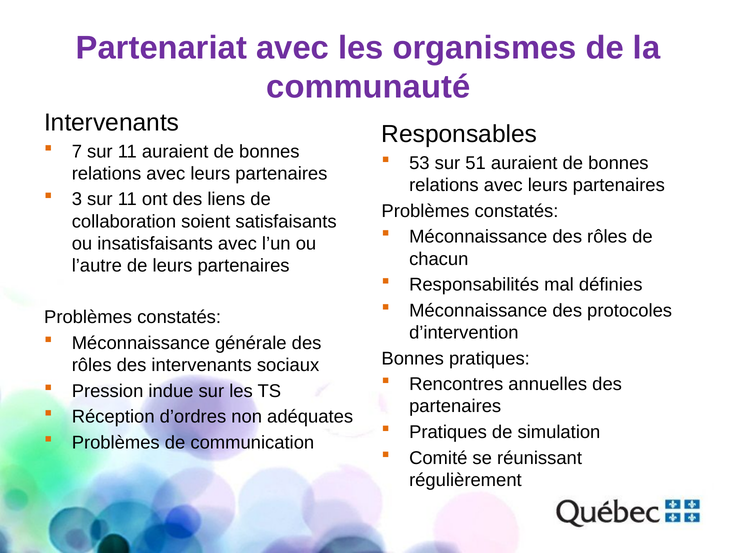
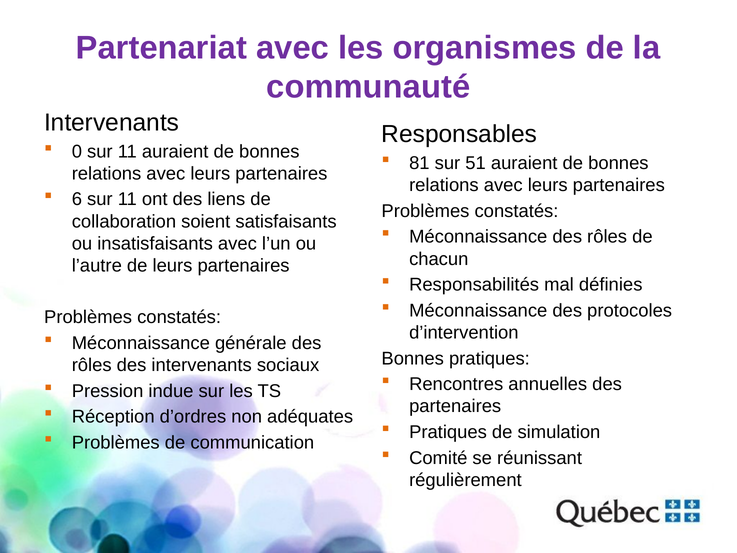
7: 7 -> 0
53: 53 -> 81
3: 3 -> 6
